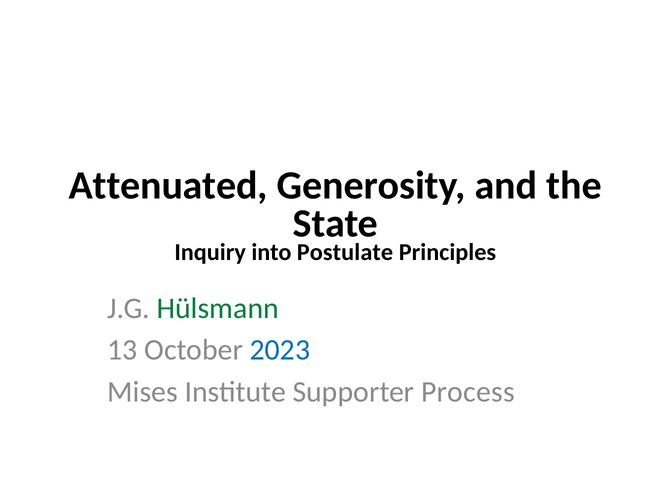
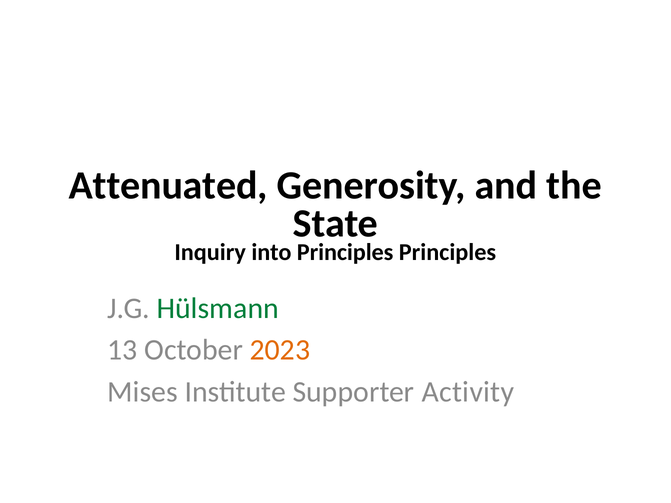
into Postulate: Postulate -> Principles
2023 colour: blue -> orange
Process: Process -> Activity
